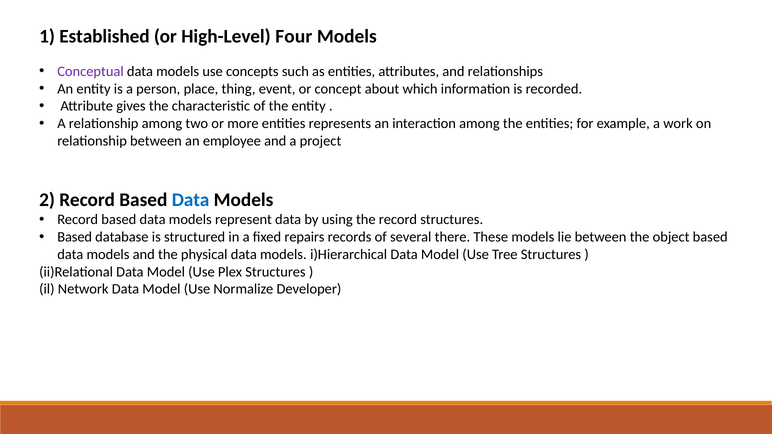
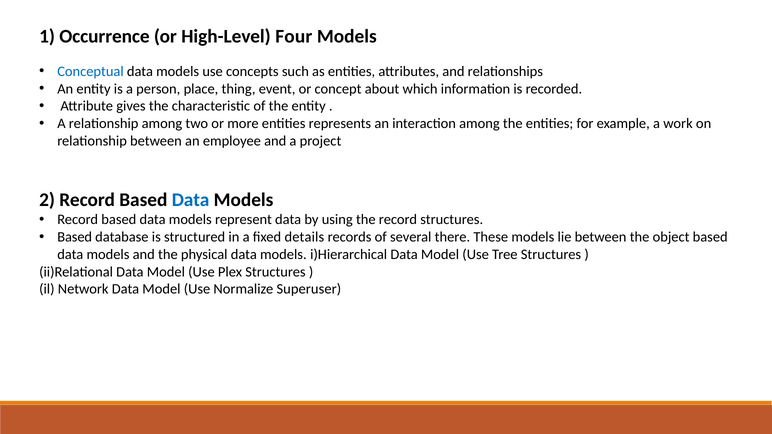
Established: Established -> Occurrence
Conceptual colour: purple -> blue
repairs: repairs -> details
Developer: Developer -> Superuser
